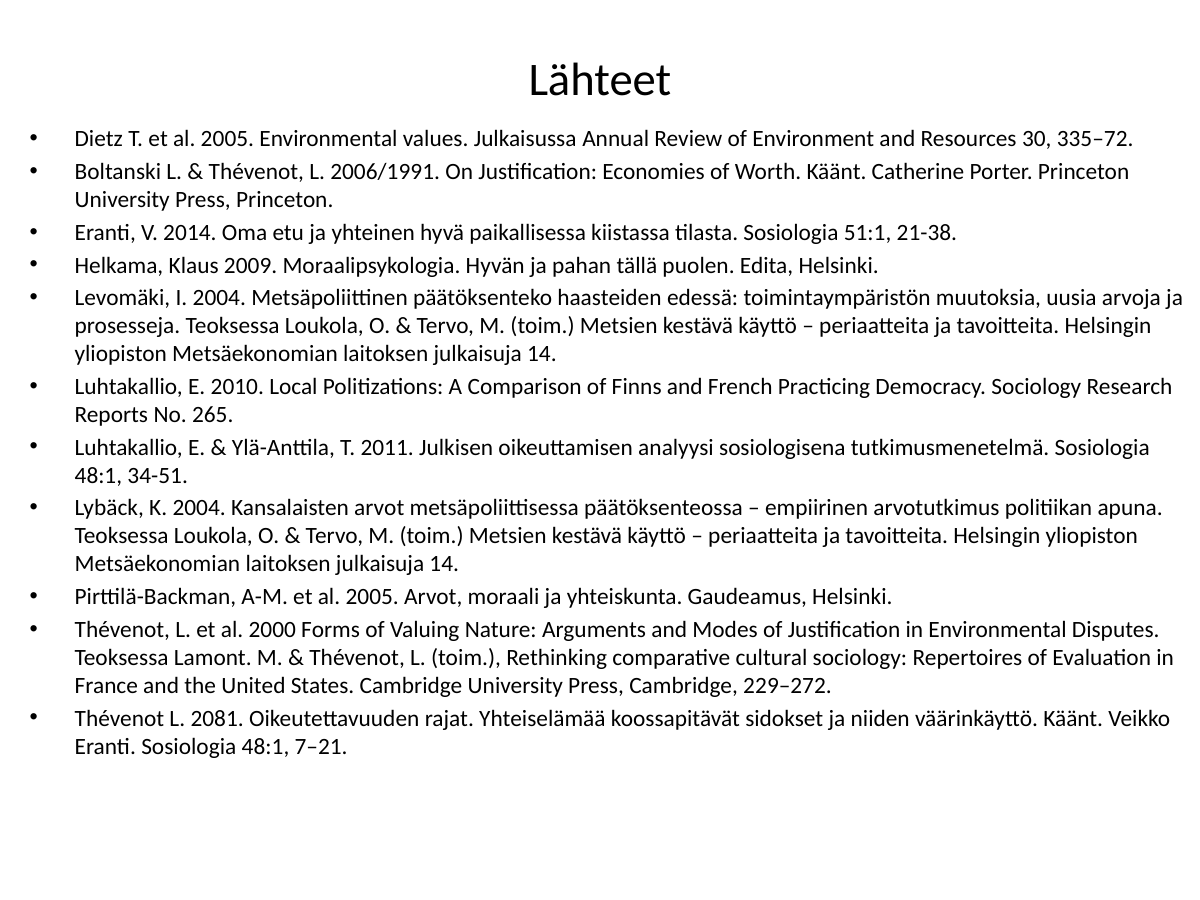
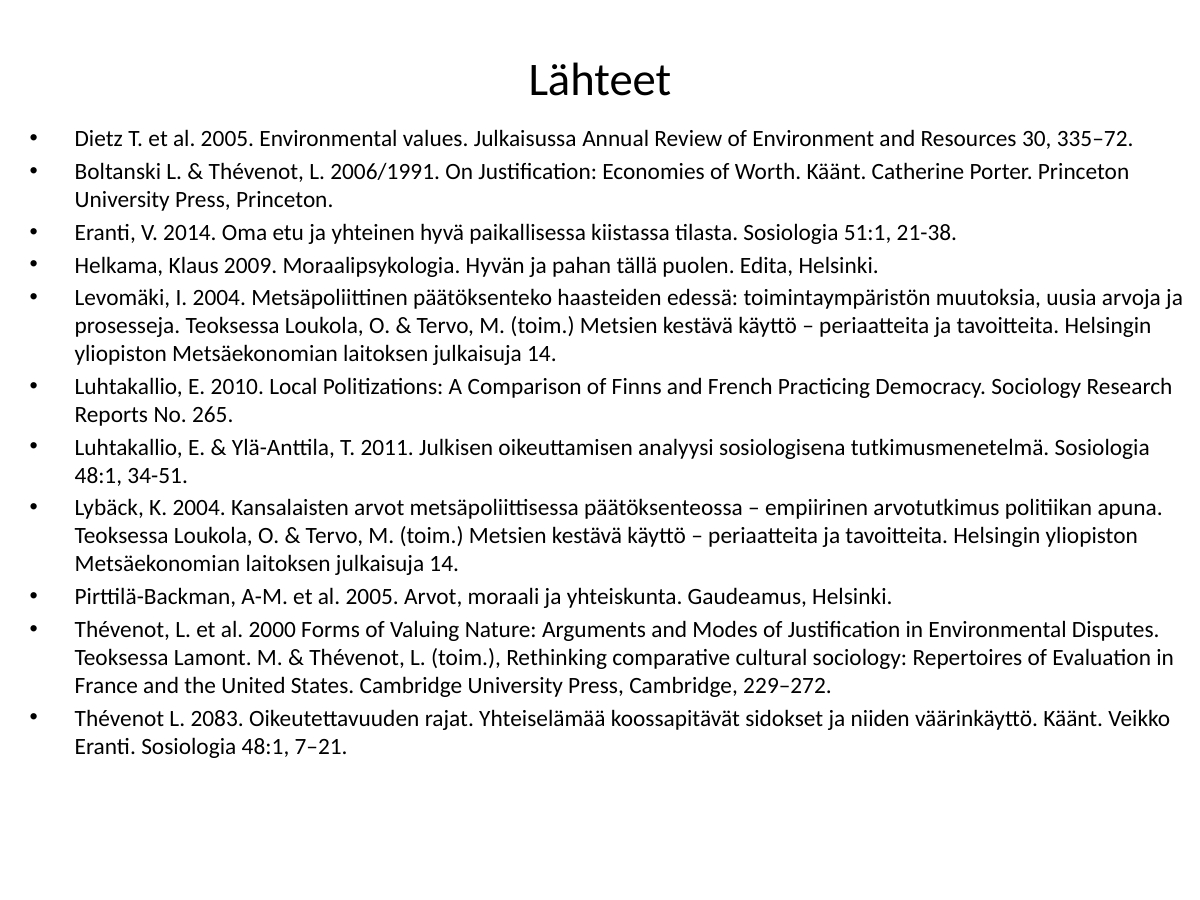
2081: 2081 -> 2083
